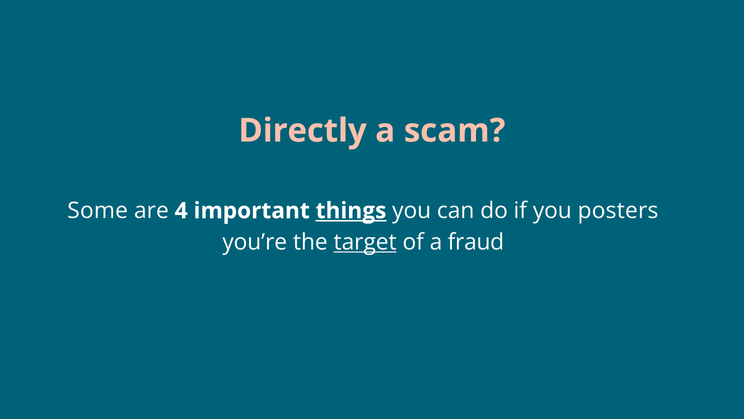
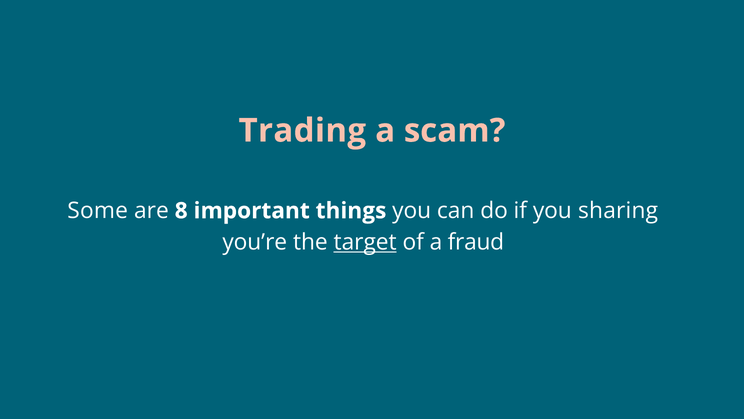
Directly: Directly -> Trading
4: 4 -> 8
things underline: present -> none
posters: posters -> sharing
